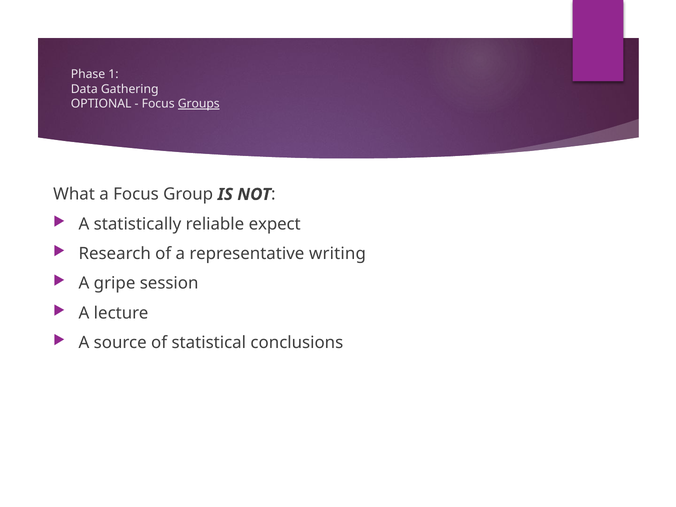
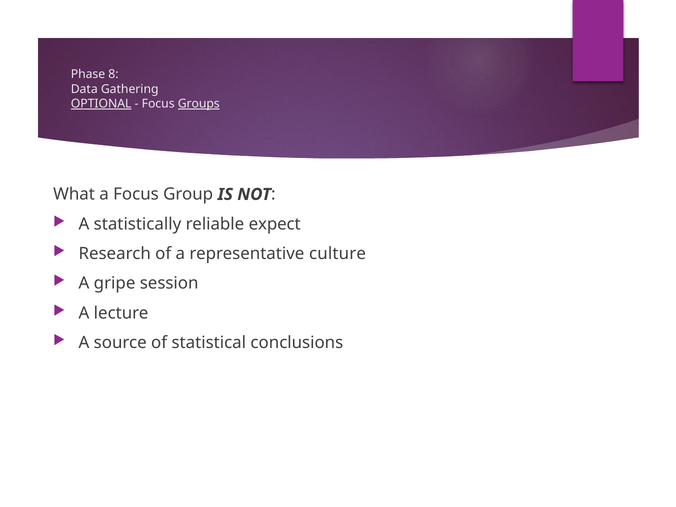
1: 1 -> 8
OPTIONAL underline: none -> present
writing: writing -> culture
